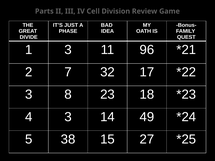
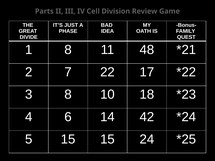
1 3: 3 -> 8
96: 96 -> 48
32: 32 -> 22
23: 23 -> 10
4 3: 3 -> 6
49: 49 -> 42
5 38: 38 -> 15
27: 27 -> 24
